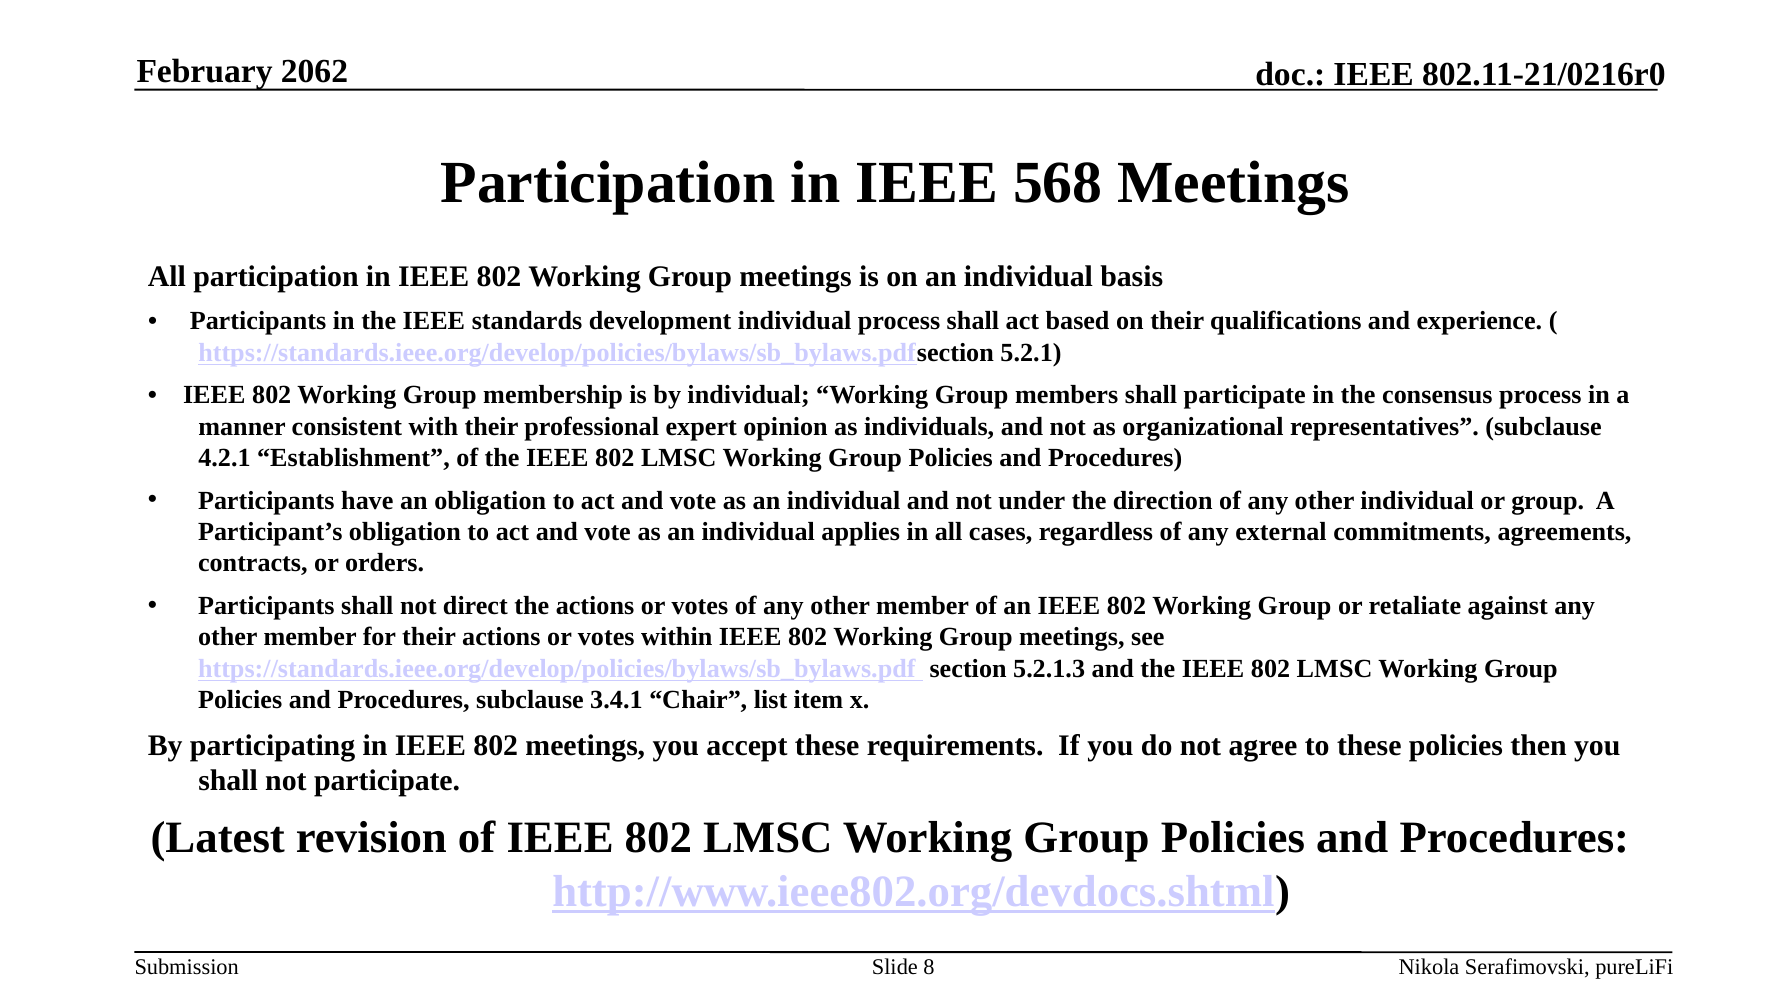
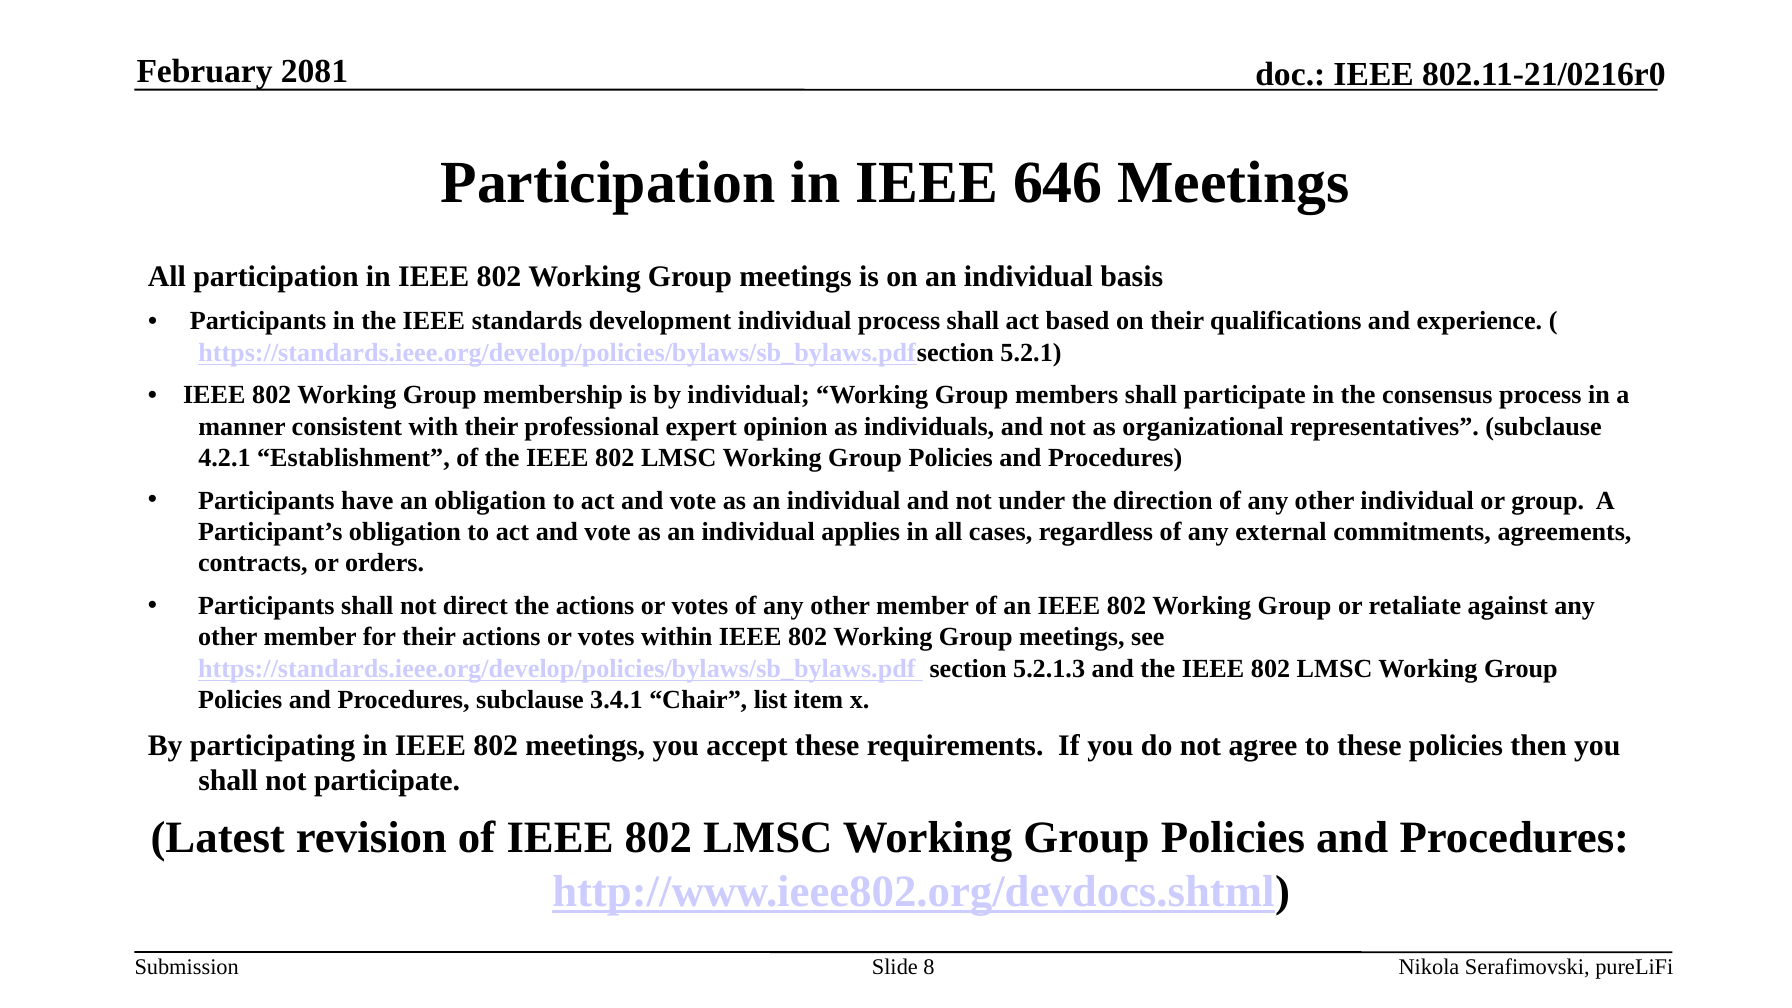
2062: 2062 -> 2081
568: 568 -> 646
